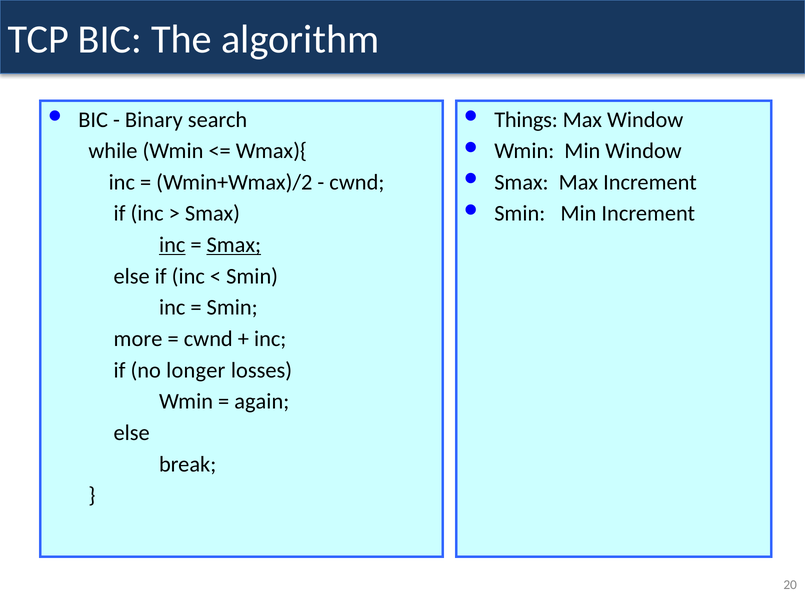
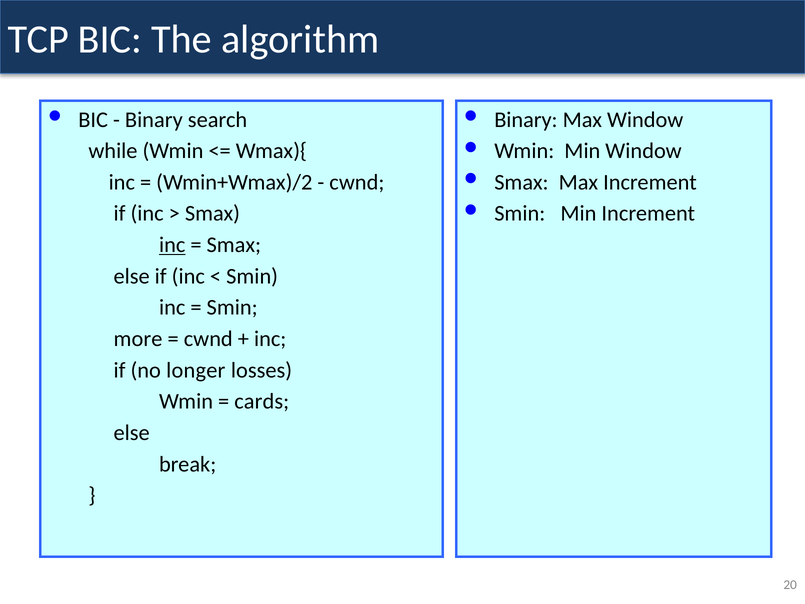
Things at (526, 120): Things -> Binary
Smax at (234, 245) underline: present -> none
again: again -> cards
